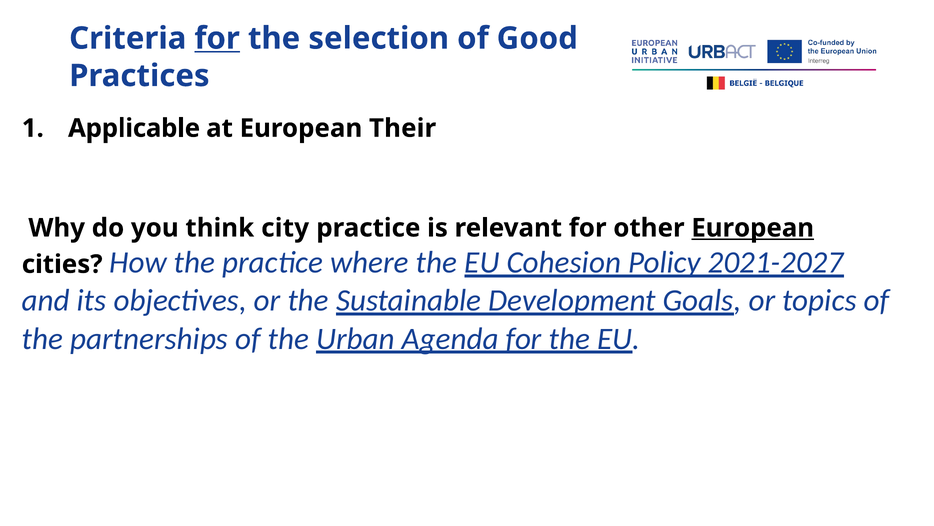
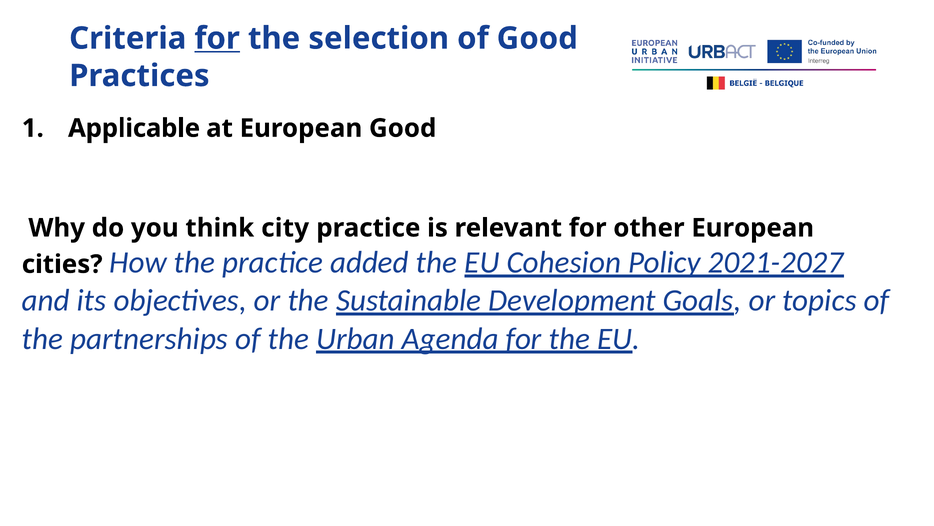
European Their: Their -> Good
European at (753, 228) underline: present -> none
where: where -> added
